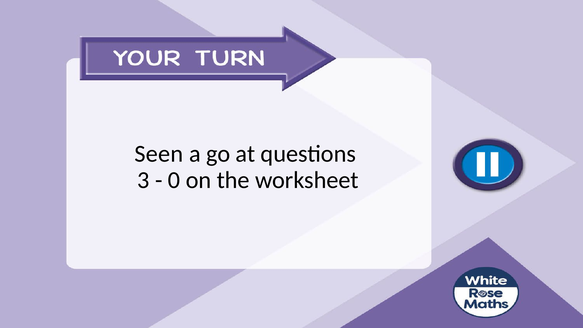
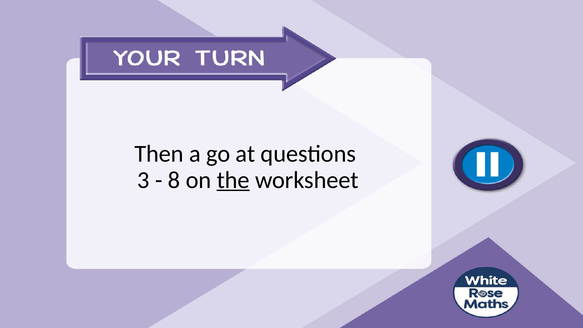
Seen: Seen -> Then
0: 0 -> 8
the underline: none -> present
